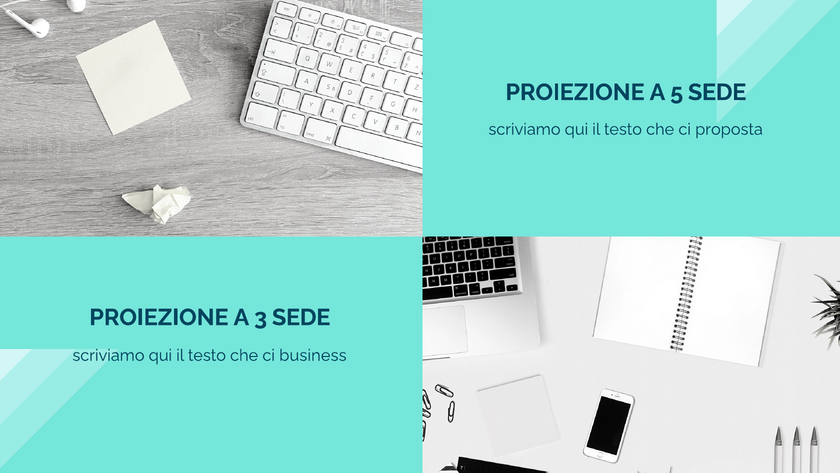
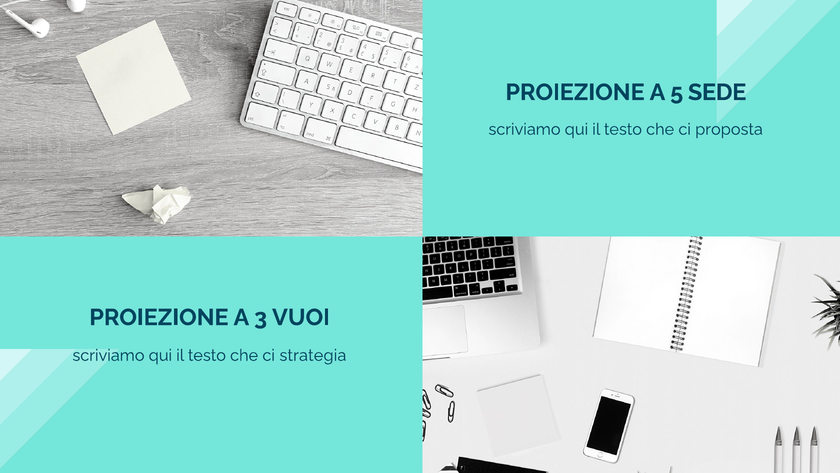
3 SEDE: SEDE -> VUOI
business: business -> strategia
